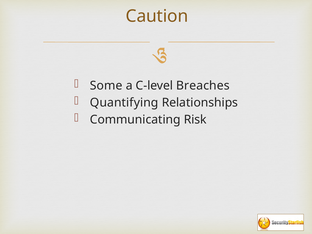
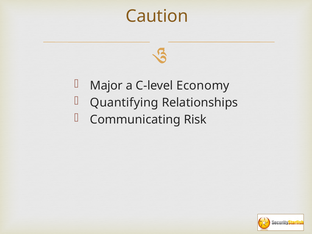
Some: Some -> Major
Breaches: Breaches -> Economy
